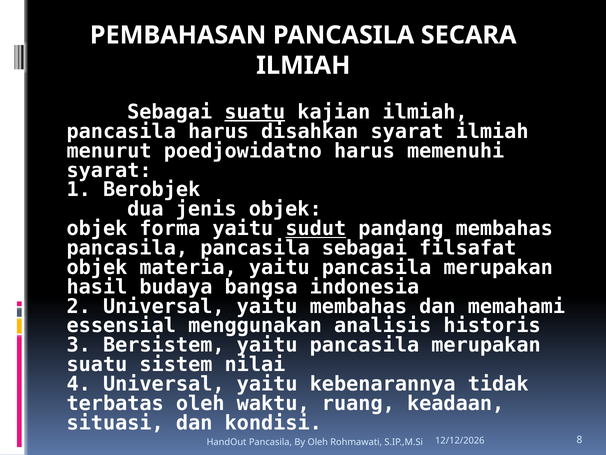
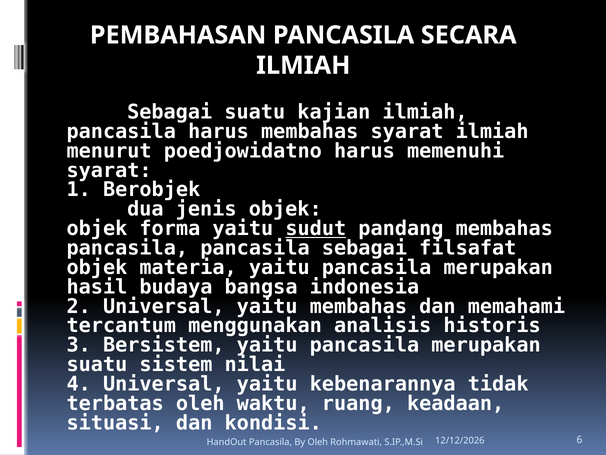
suatu at (255, 112) underline: present -> none
harus disahkan: disahkan -> membahas
essensial: essensial -> tercantum
8: 8 -> 6
